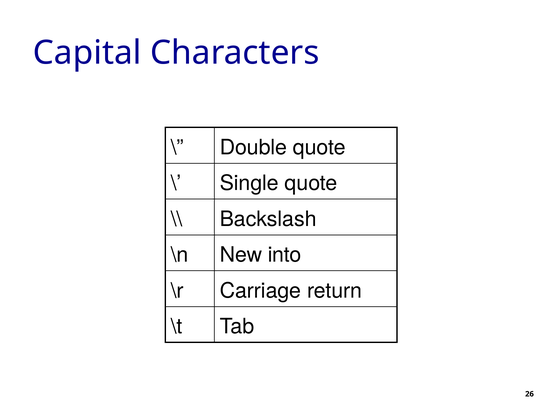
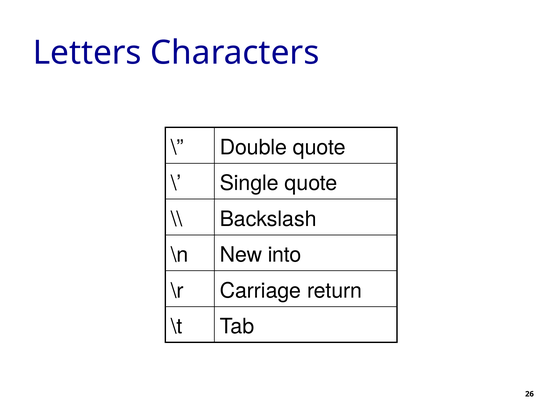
Capital: Capital -> Letters
